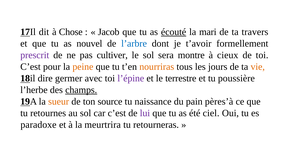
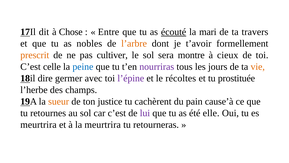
Jacob: Jacob -> Entre
nouvel: nouvel -> nobles
l’arbre colour: blue -> orange
prescrit colour: purple -> orange
pour: pour -> celle
peine colour: orange -> blue
nourriras colour: orange -> purple
terrestre: terrestre -> récoltes
poussière: poussière -> prostituée
champs underline: present -> none
source: source -> justice
naissance: naissance -> cachèrent
pères’à: pères’à -> cause’à
ciel: ciel -> elle
paradoxe at (38, 124): paradoxe -> meurtrira
